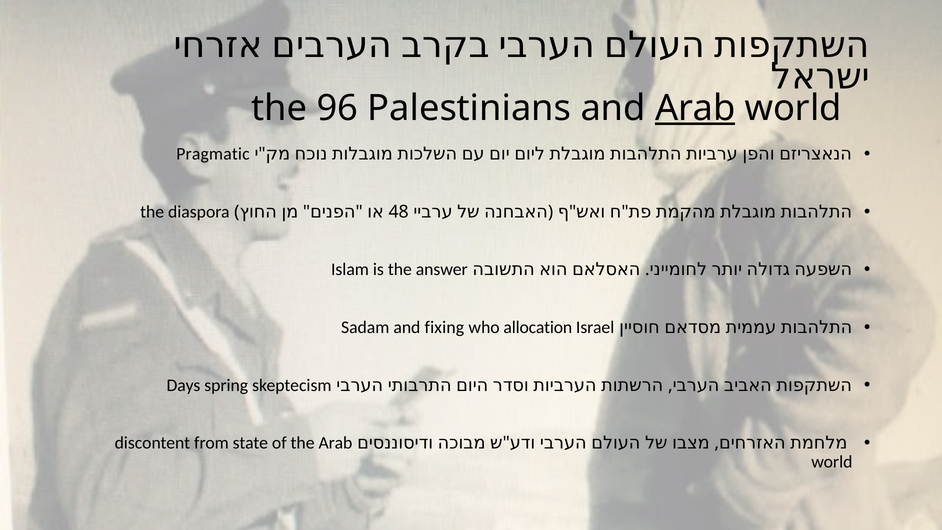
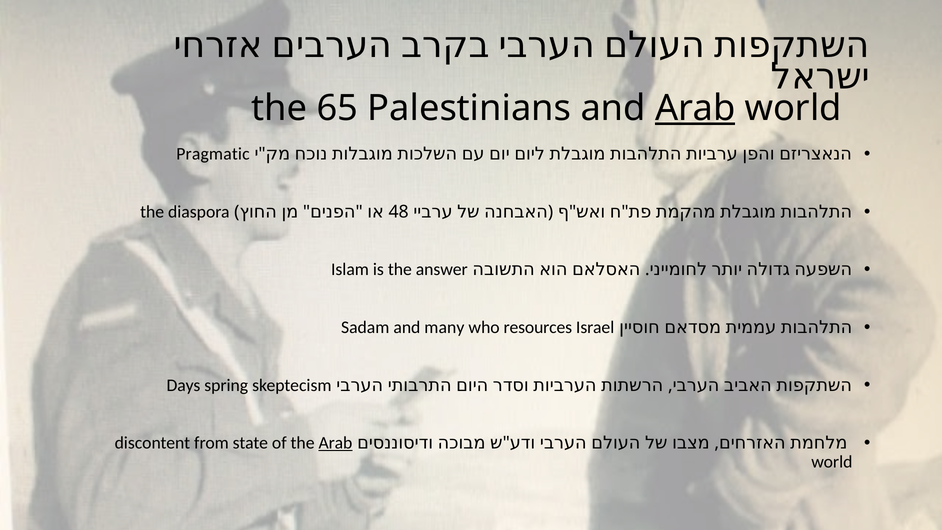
96: 96 -> 65
fixing: fixing -> many
allocation: allocation -> resources
Arab at (335, 443) underline: none -> present
